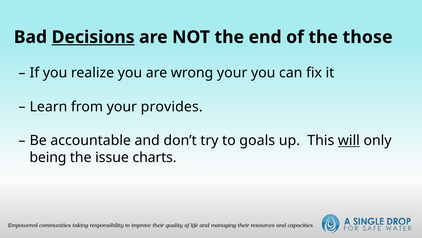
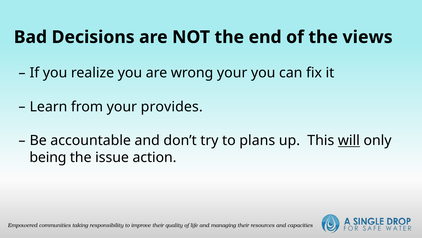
Decisions underline: present -> none
those: those -> views
goals: goals -> plans
charts: charts -> action
